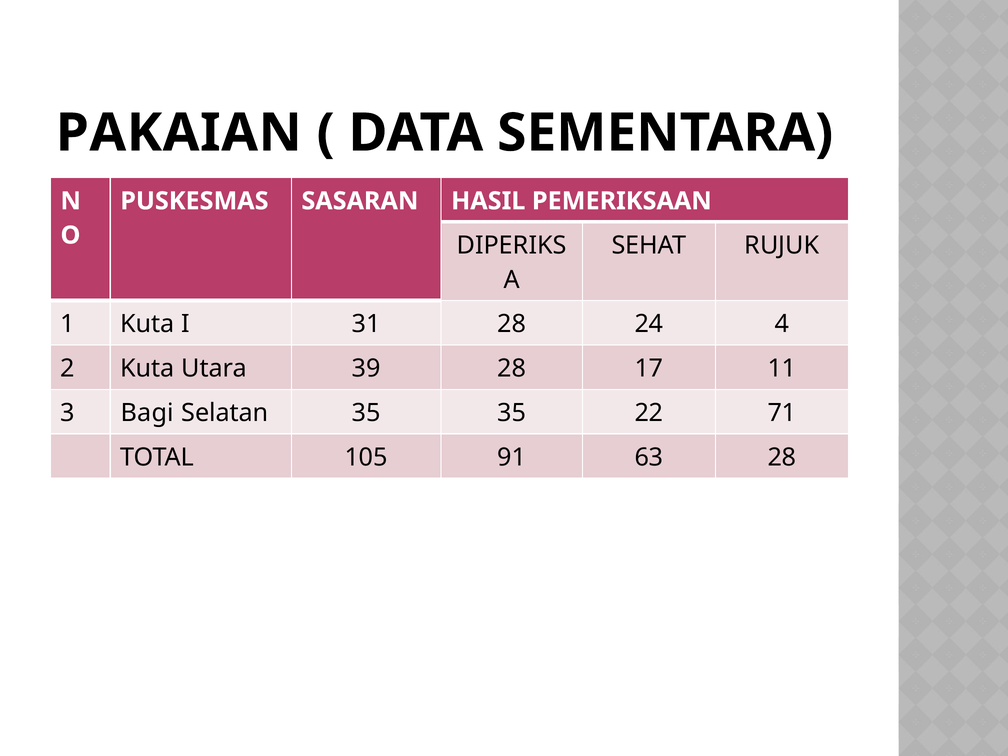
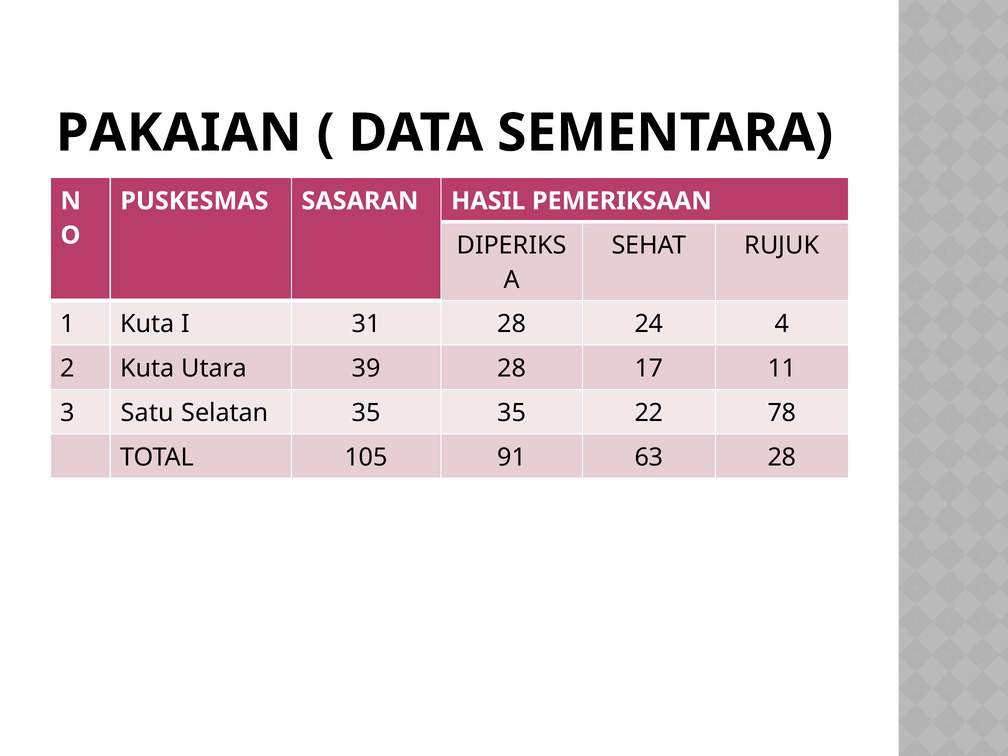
Bagi: Bagi -> Satu
71: 71 -> 78
